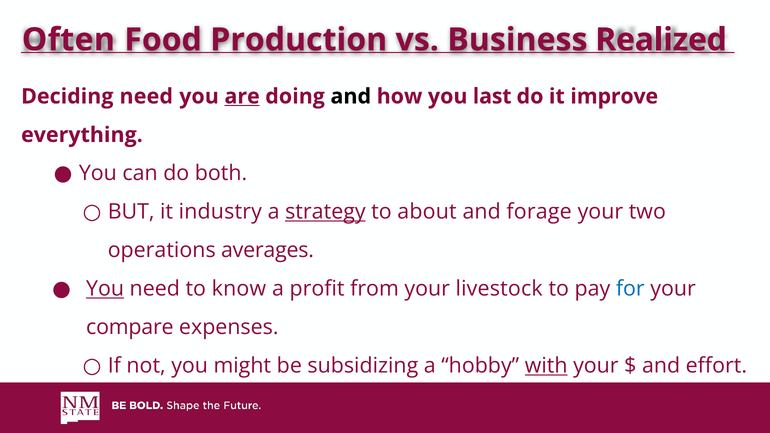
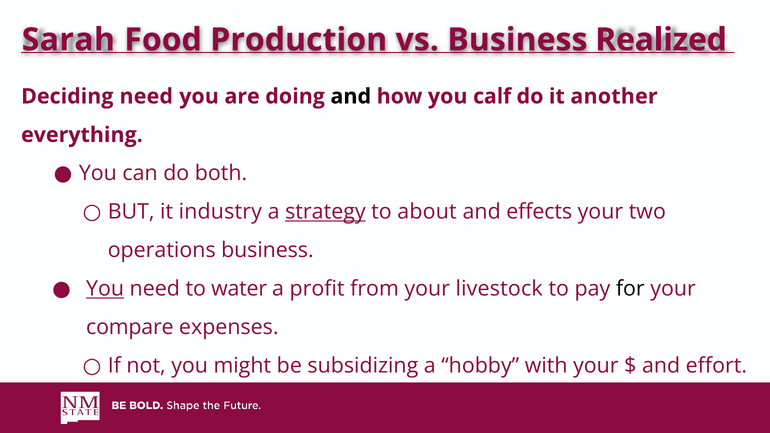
Often: Often -> Sarah
are underline: present -> none
last: last -> calf
improve: improve -> another
forage: forage -> effects
operations averages: averages -> business
know: know -> water
for colour: blue -> black
with underline: present -> none
